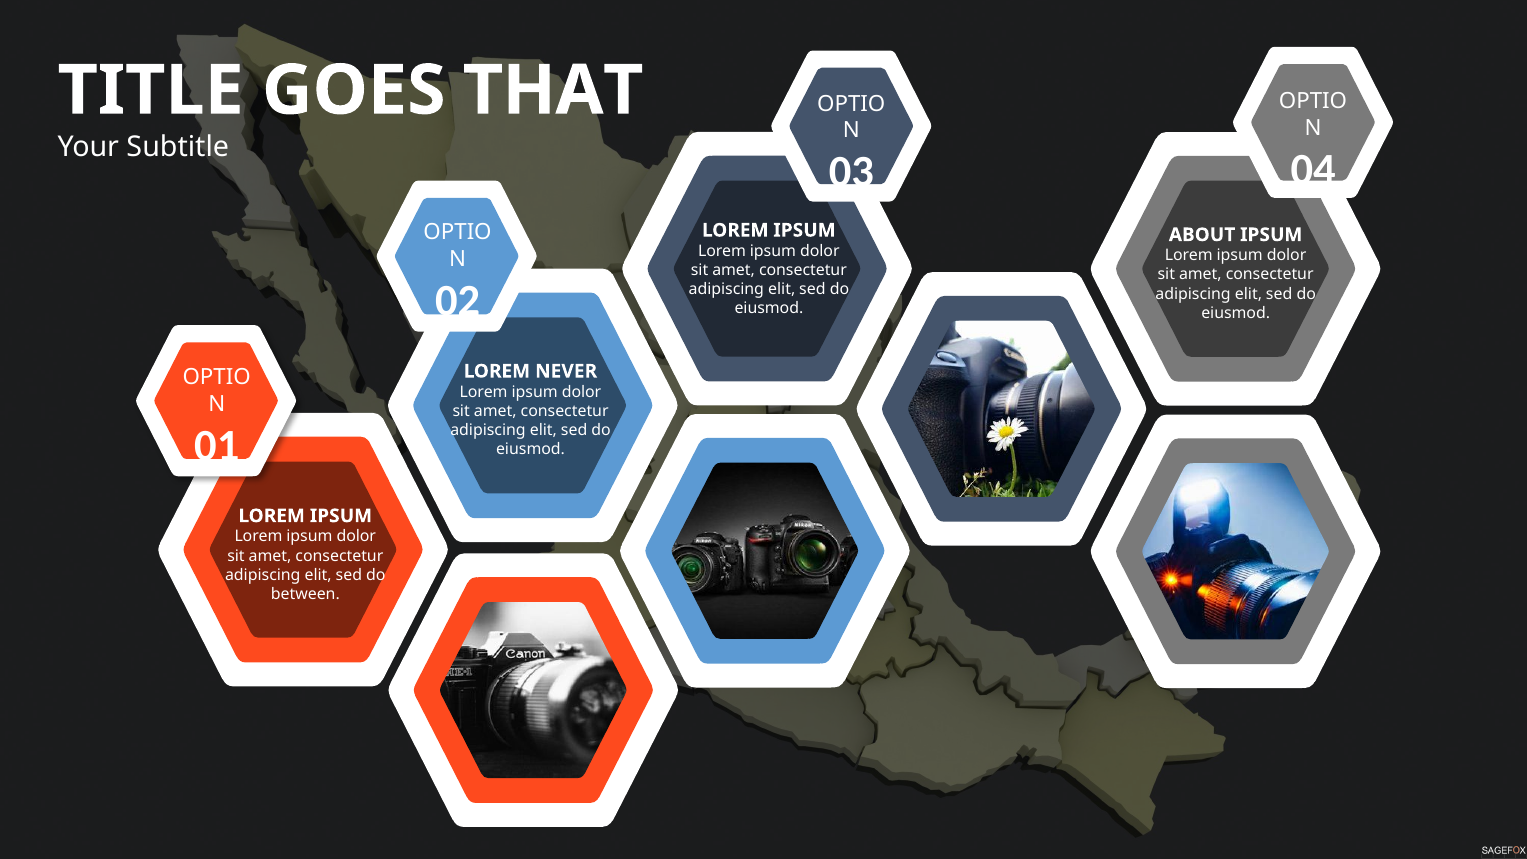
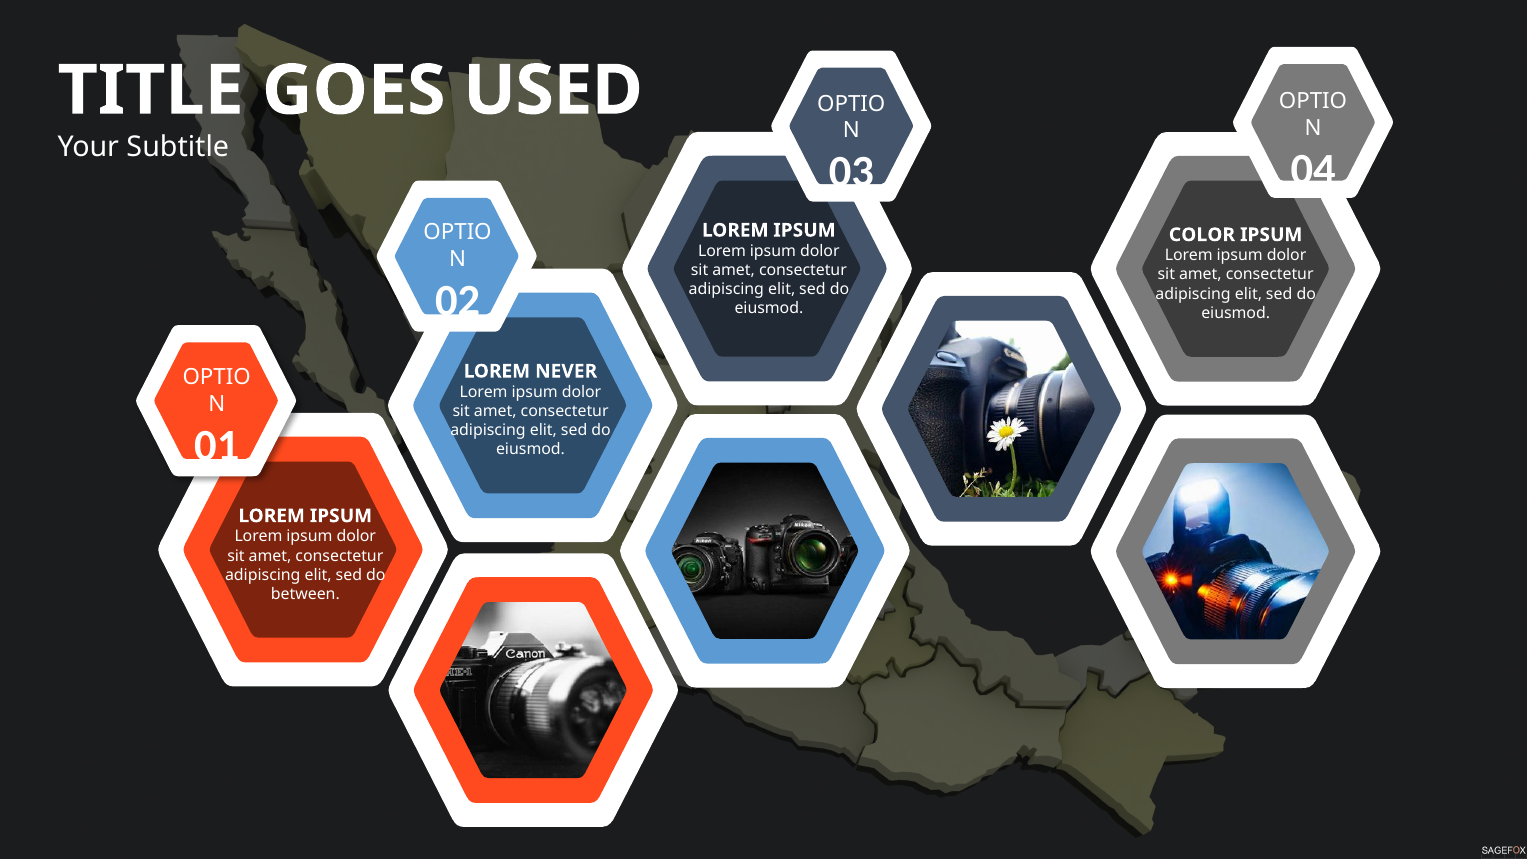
THAT: THAT -> USED
ABOUT: ABOUT -> COLOR
